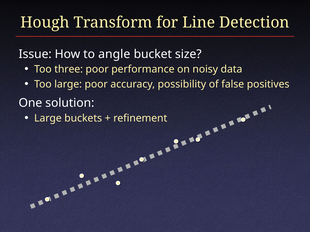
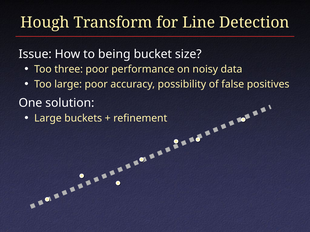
angle: angle -> being
